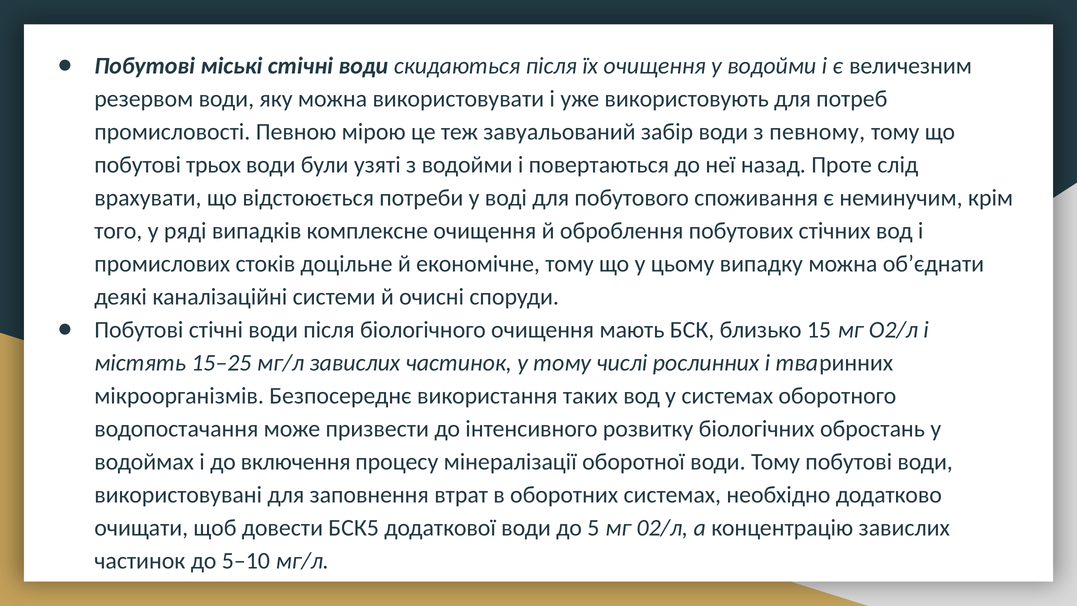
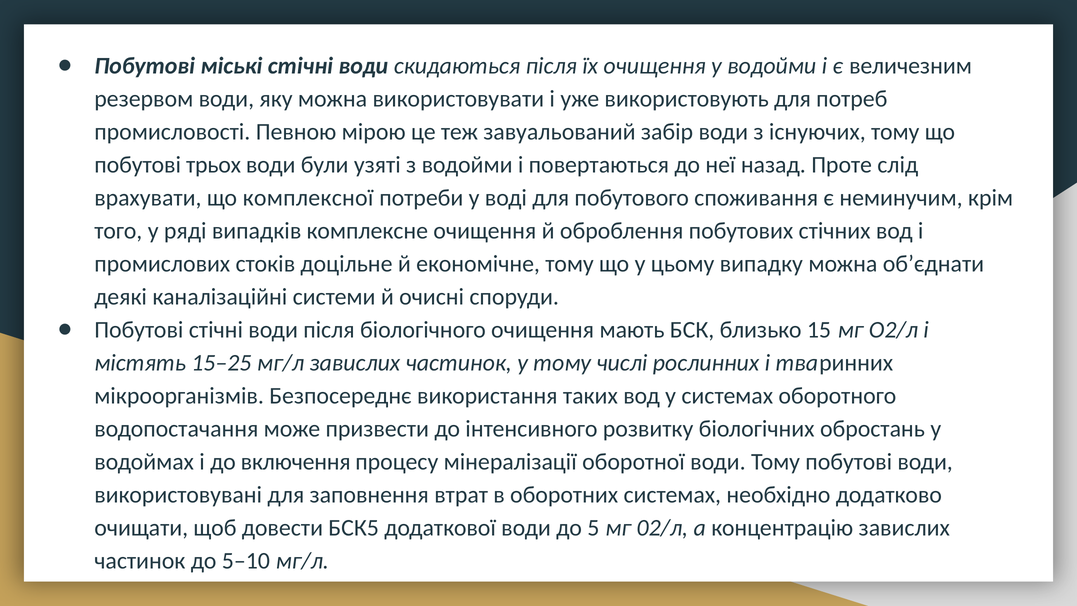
певному: певному -> існуючих
відстоюється: відстоюється -> комплексної
